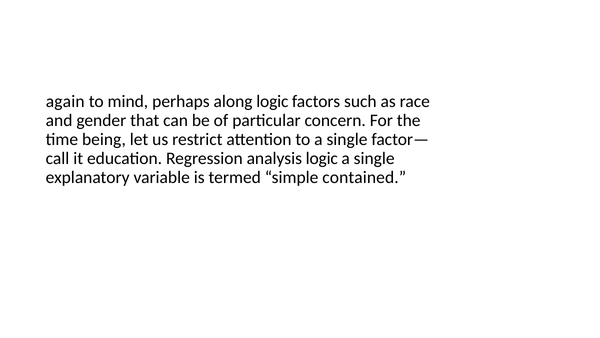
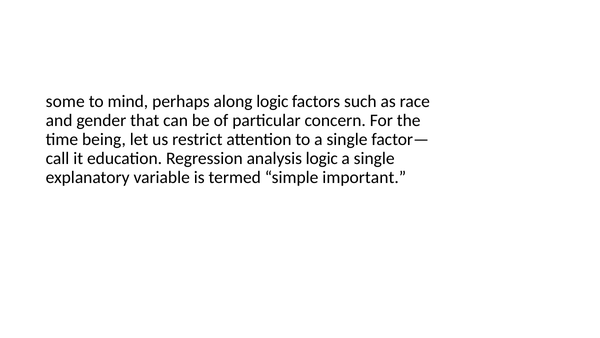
again: again -> some
contained: contained -> important
